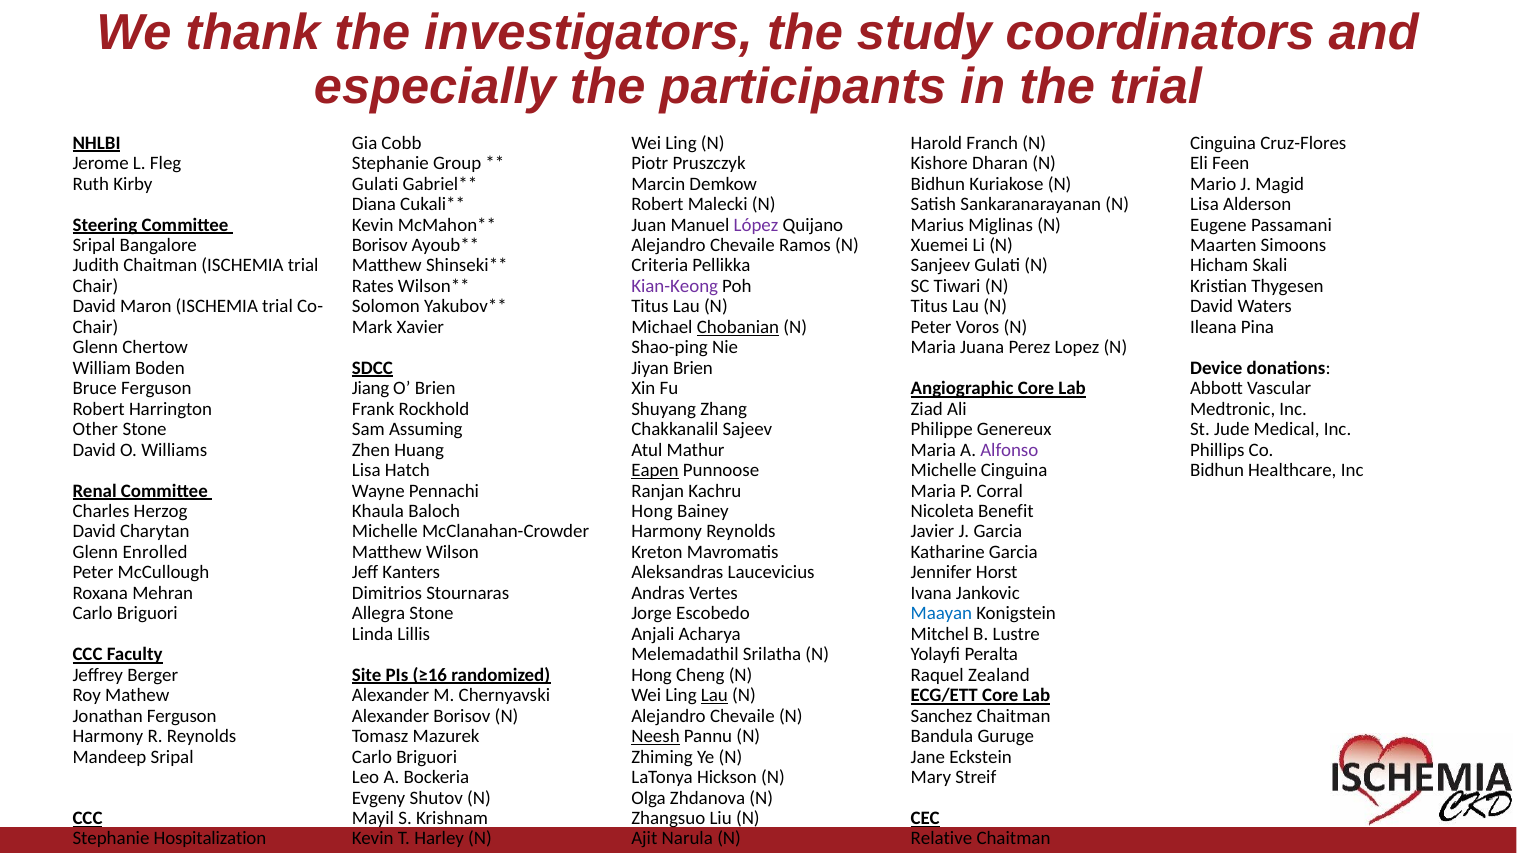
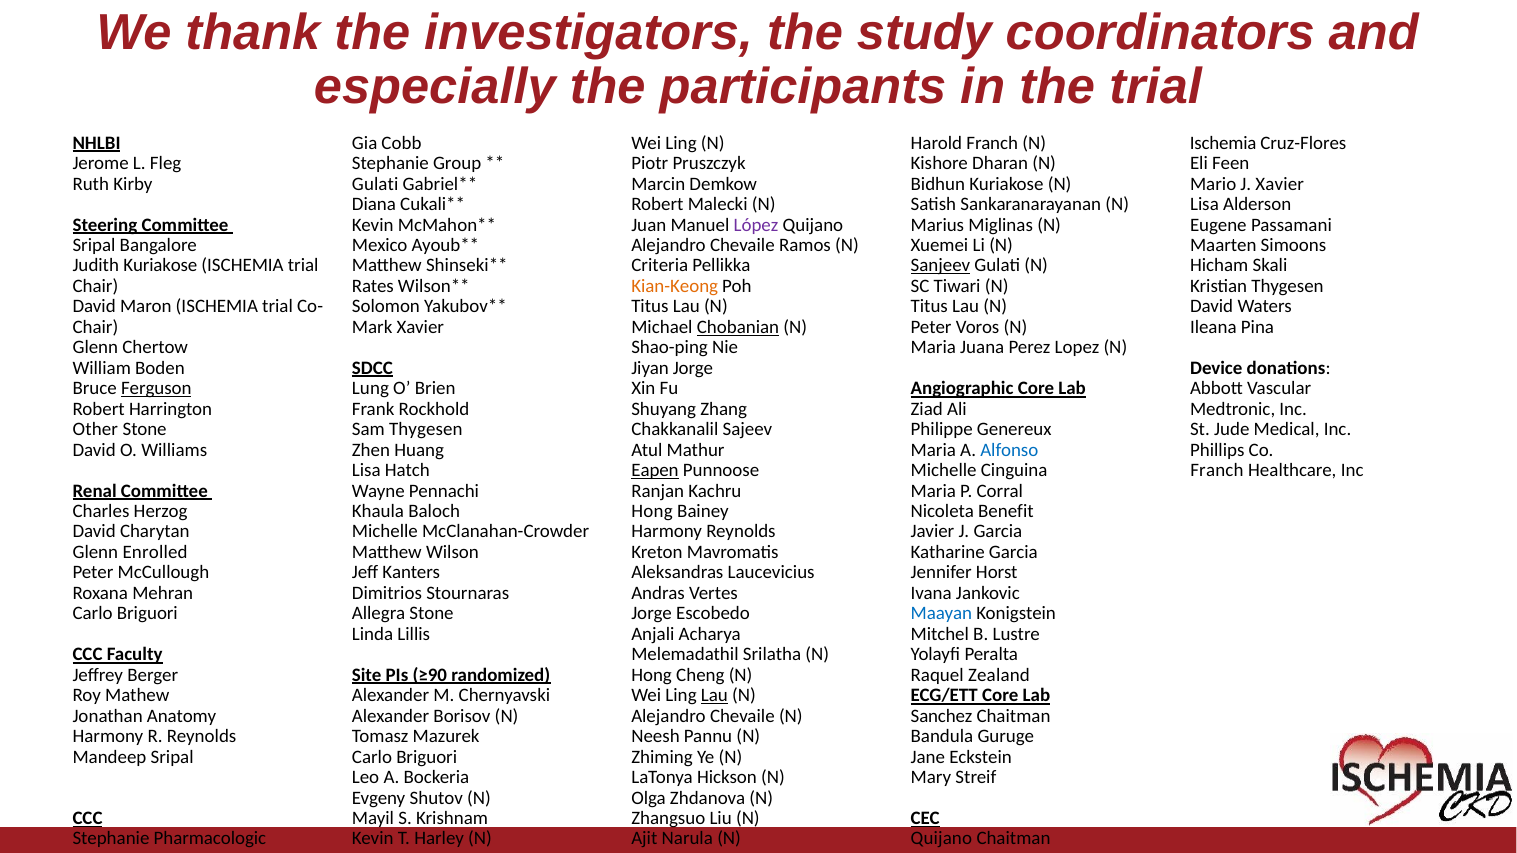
Cinguina at (1223, 143): Cinguina -> Ischemia
J Magid: Magid -> Xavier
Borisov at (380, 245): Borisov -> Mexico
Judith Chaitman: Chaitman -> Kuriakose
Sanjeev underline: none -> present
Kian-Keong colour: purple -> orange
Jiyan Brien: Brien -> Jorge
Ferguson at (156, 389) underline: none -> present
Jiang: Jiang -> Lung
Sam Assuming: Assuming -> Thygesen
Alfonso colour: purple -> blue
Bidhun at (1217, 471): Bidhun -> Franch
≥16: ≥16 -> ≥90
Jonathan Ferguson: Ferguson -> Anatomy
Neesh underline: present -> none
Hospitalization: Hospitalization -> Pharmacologic
Relative at (941, 839): Relative -> Quijano
